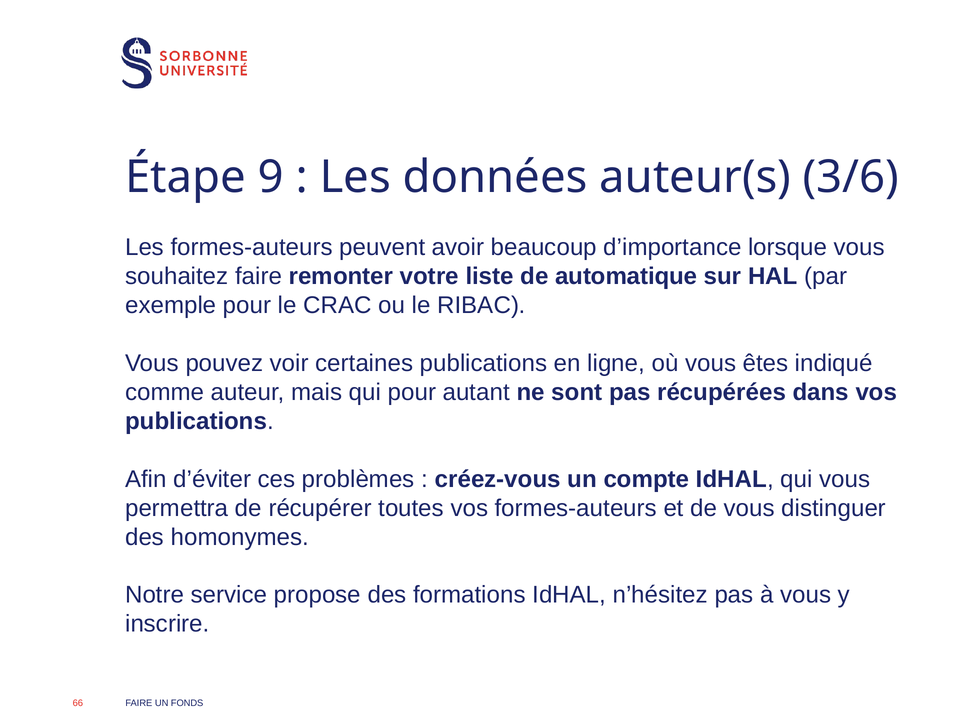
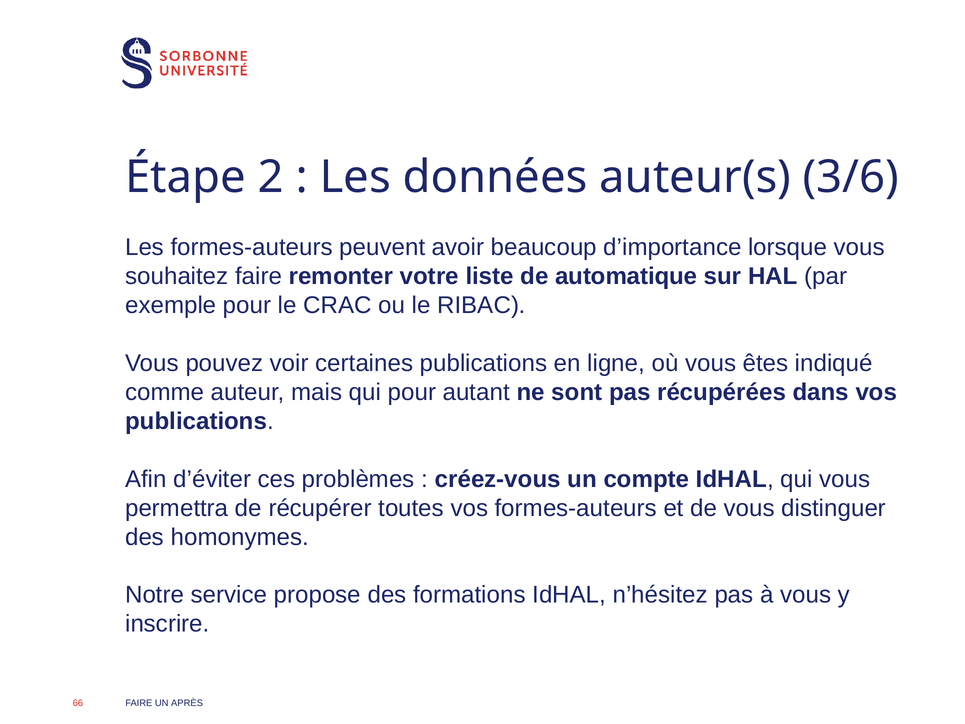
9: 9 -> 2
FONDS: FONDS -> APRÈS
